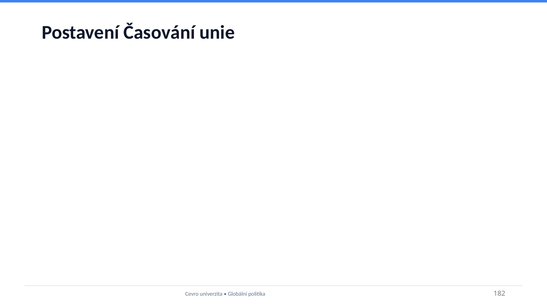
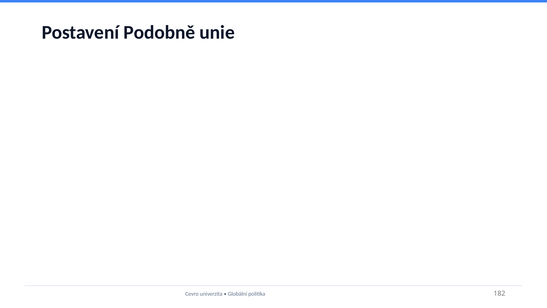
Časování: Časování -> Podobně
